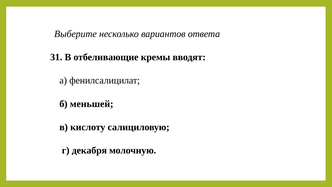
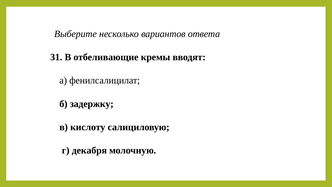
меньшей: меньшей -> задержку
